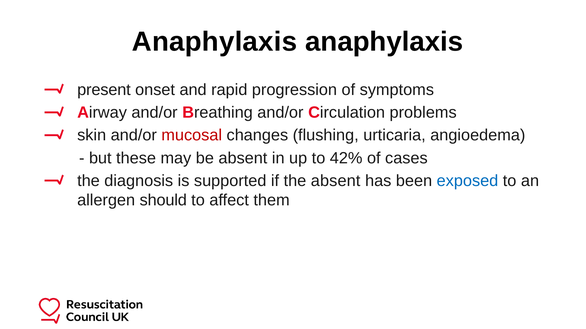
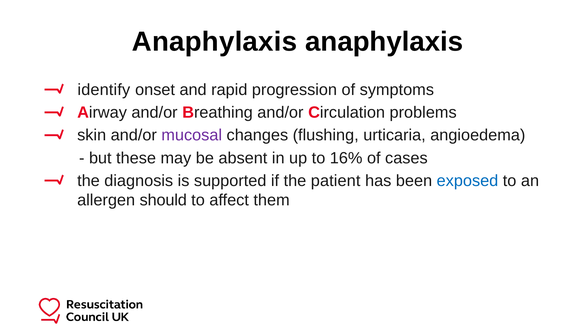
present: present -> identify
mucosal colour: red -> purple
42%: 42% -> 16%
the absent: absent -> patient
